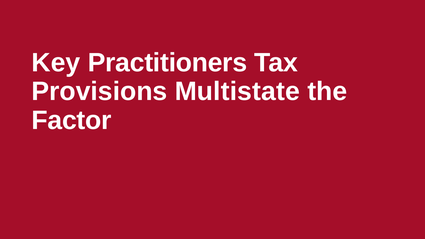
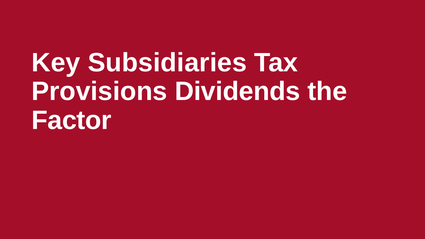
Practitioners: Practitioners -> Subsidiaries
Multistate: Multistate -> Dividends
